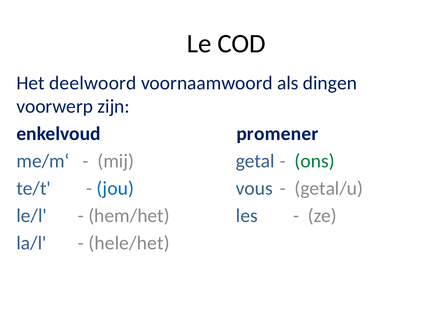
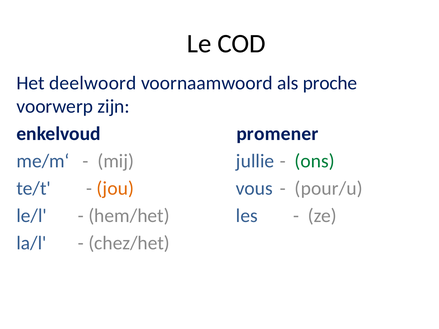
dingen: dingen -> proche
getal: getal -> jullie
jou colour: blue -> orange
getal/u: getal/u -> pour/u
hele/het: hele/het -> chez/het
